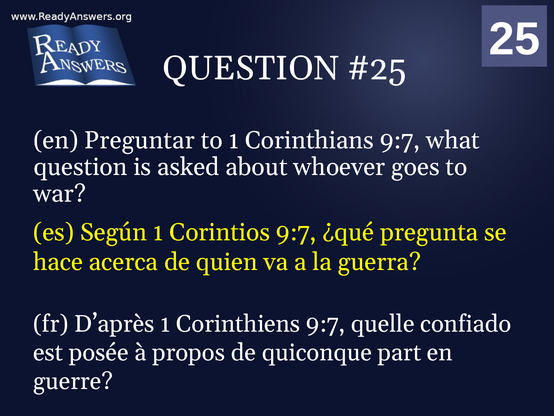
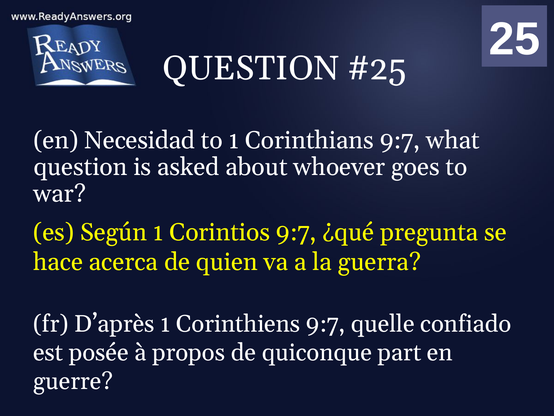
Preguntar: Preguntar -> Necesidad
